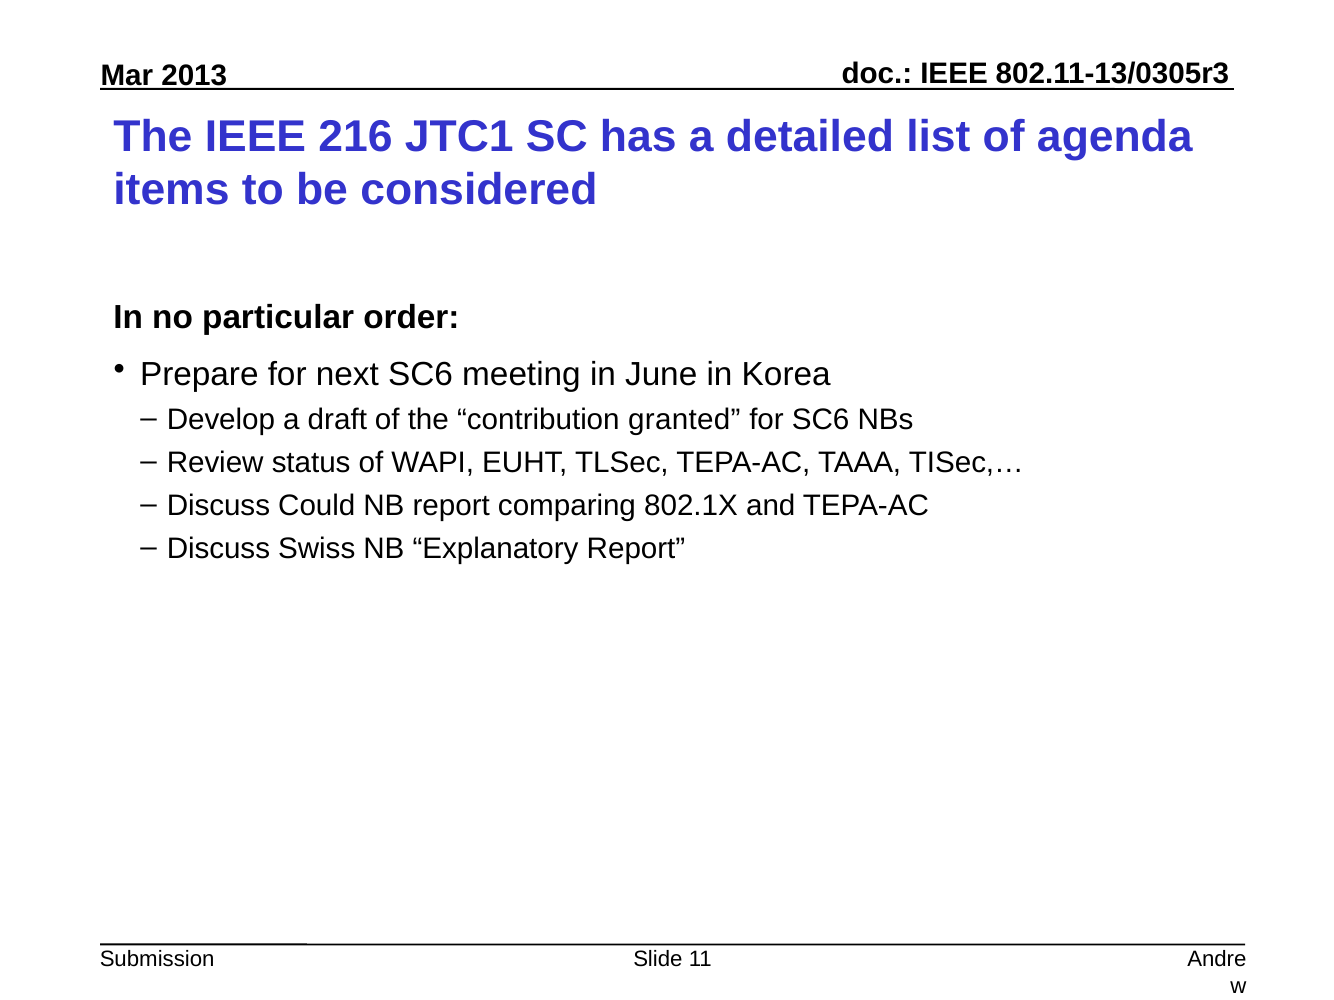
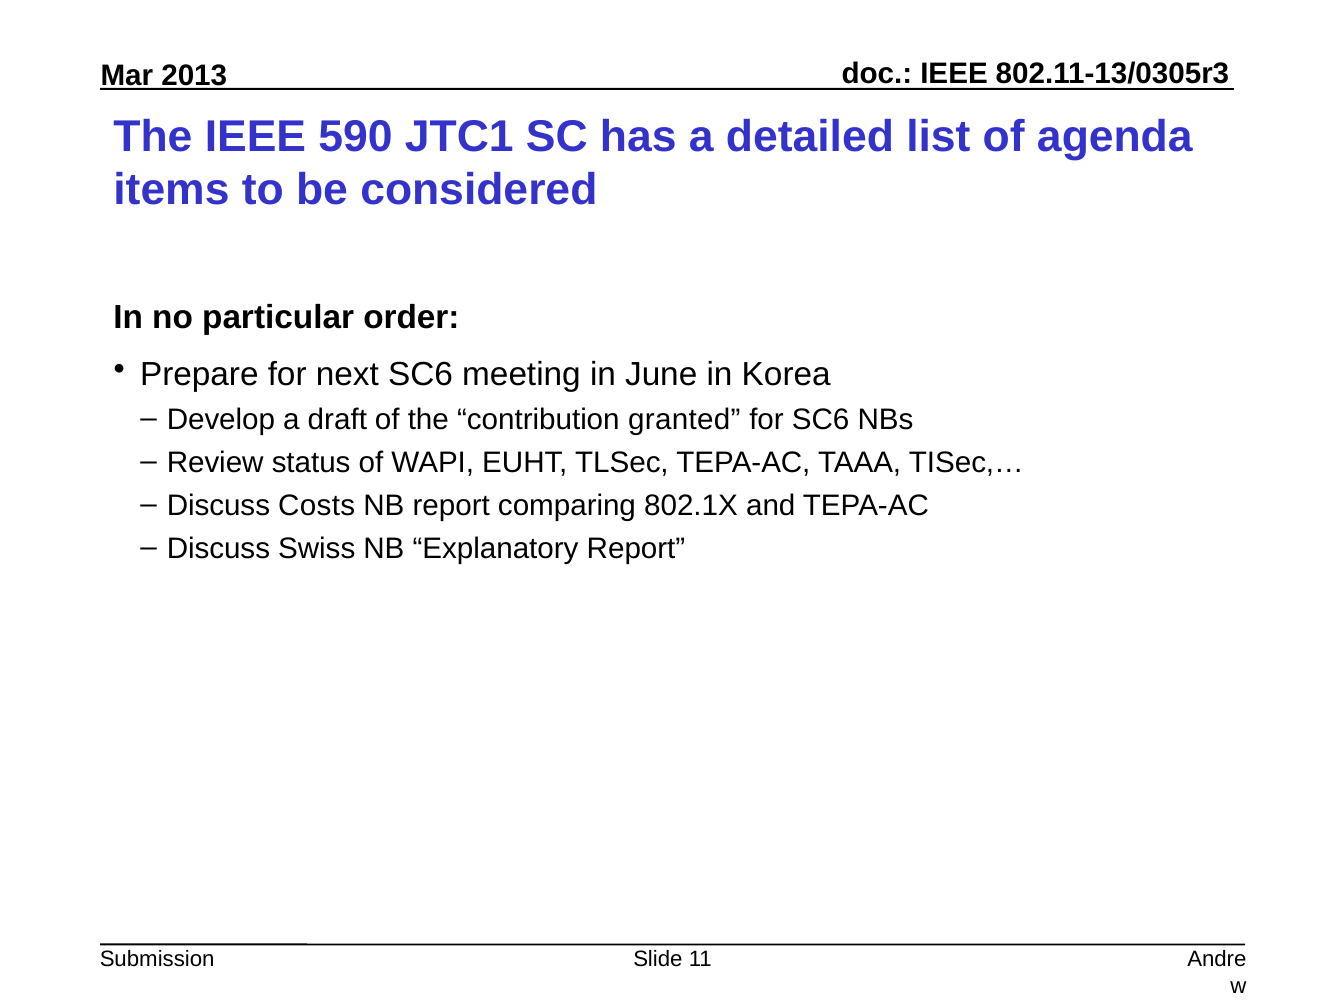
216: 216 -> 590
Could: Could -> Costs
